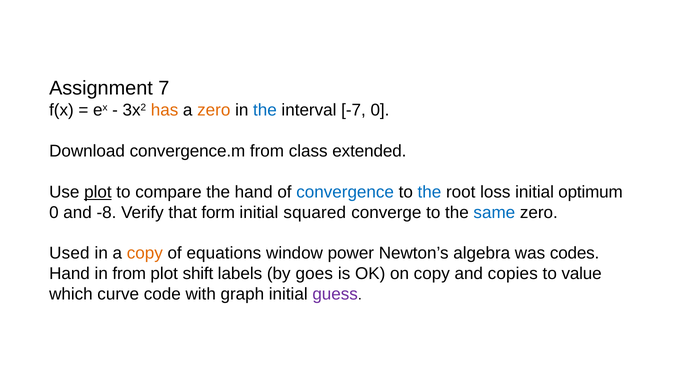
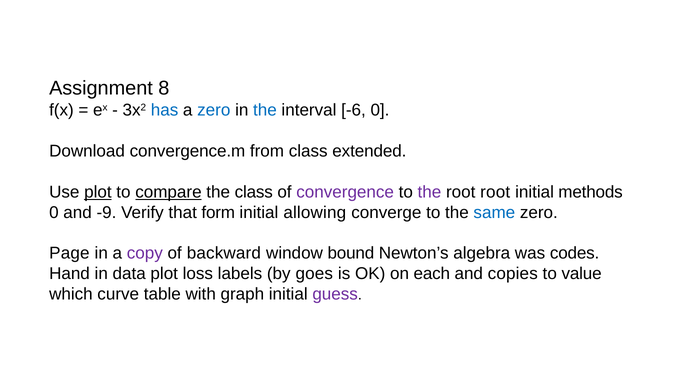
7: 7 -> 8
has colour: orange -> blue
zero at (214, 111) colour: orange -> blue
-7: -7 -> -6
compare underline: none -> present
the hand: hand -> class
convergence colour: blue -> purple
the at (429, 192) colour: blue -> purple
root loss: loss -> root
optimum: optimum -> methods
-8: -8 -> -9
squared: squared -> allowing
Used: Used -> Page
copy at (145, 254) colour: orange -> purple
equations: equations -> backward
power: power -> bound
in from: from -> data
shift: shift -> loss
on copy: copy -> each
code: code -> table
